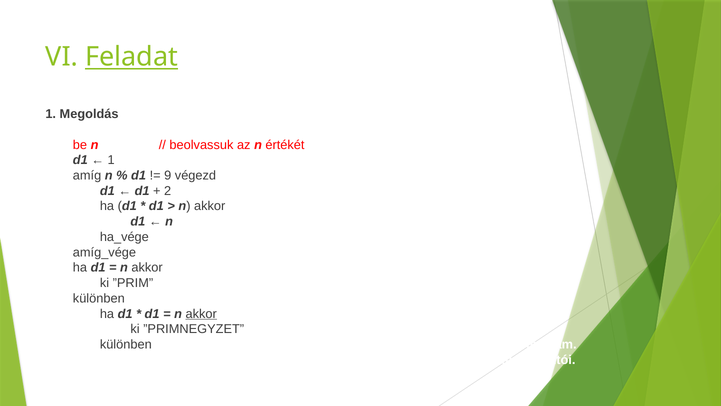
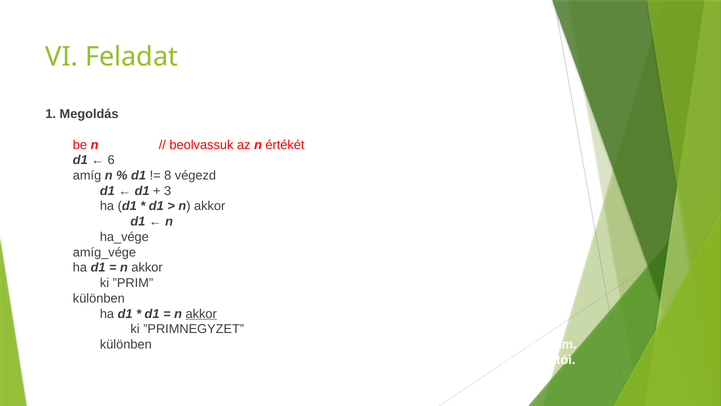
Feladat underline: present -> none
1 at (111, 160): 1 -> 6
9: 9 -> 8
2: 2 -> 3
